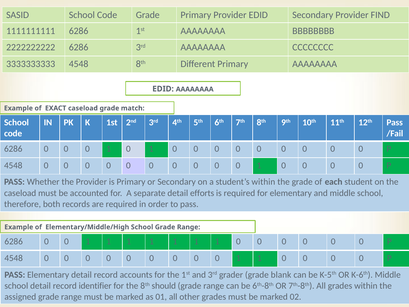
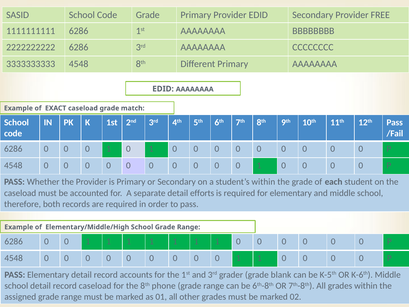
FIND: FIND -> FREE
record identifier: identifier -> caseload
should: should -> phone
